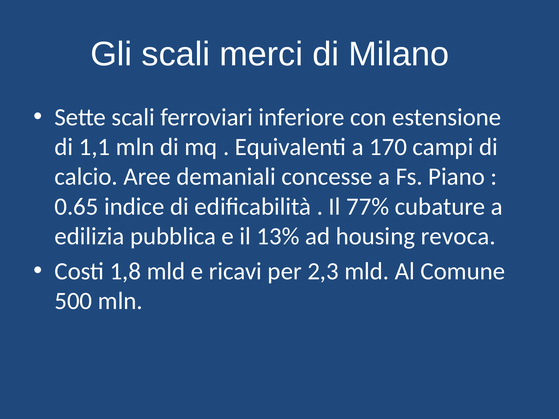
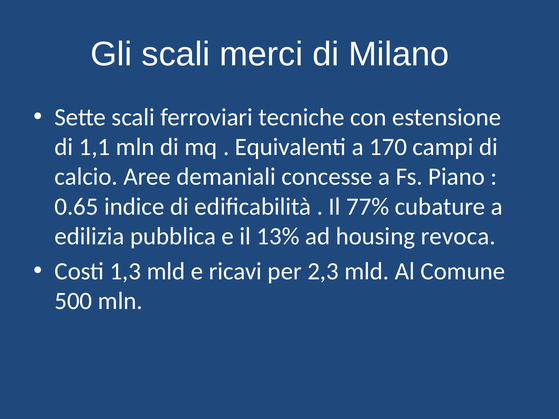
inferiore: inferiore -> tecniche
1,8: 1,8 -> 1,3
